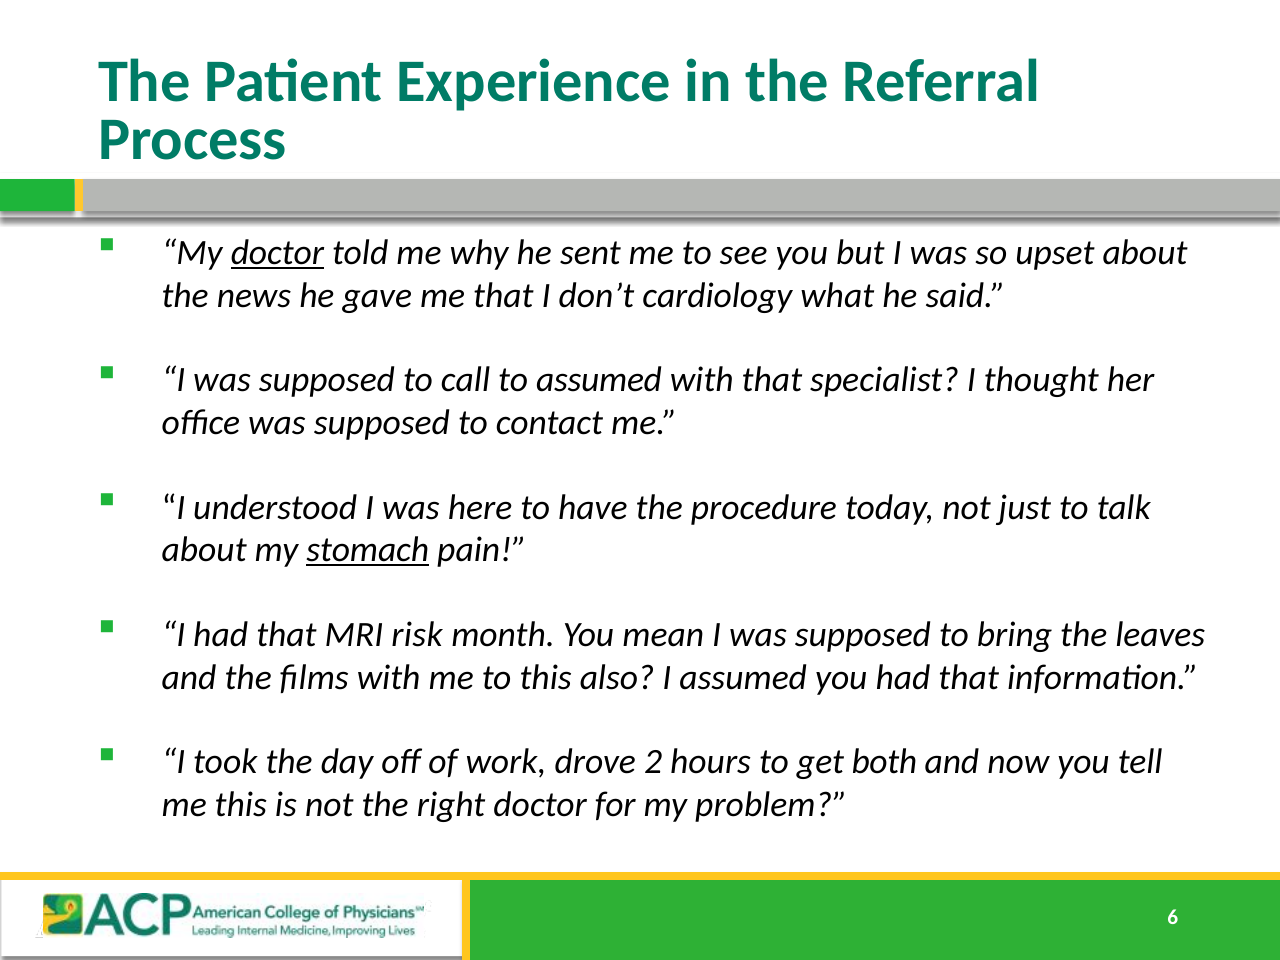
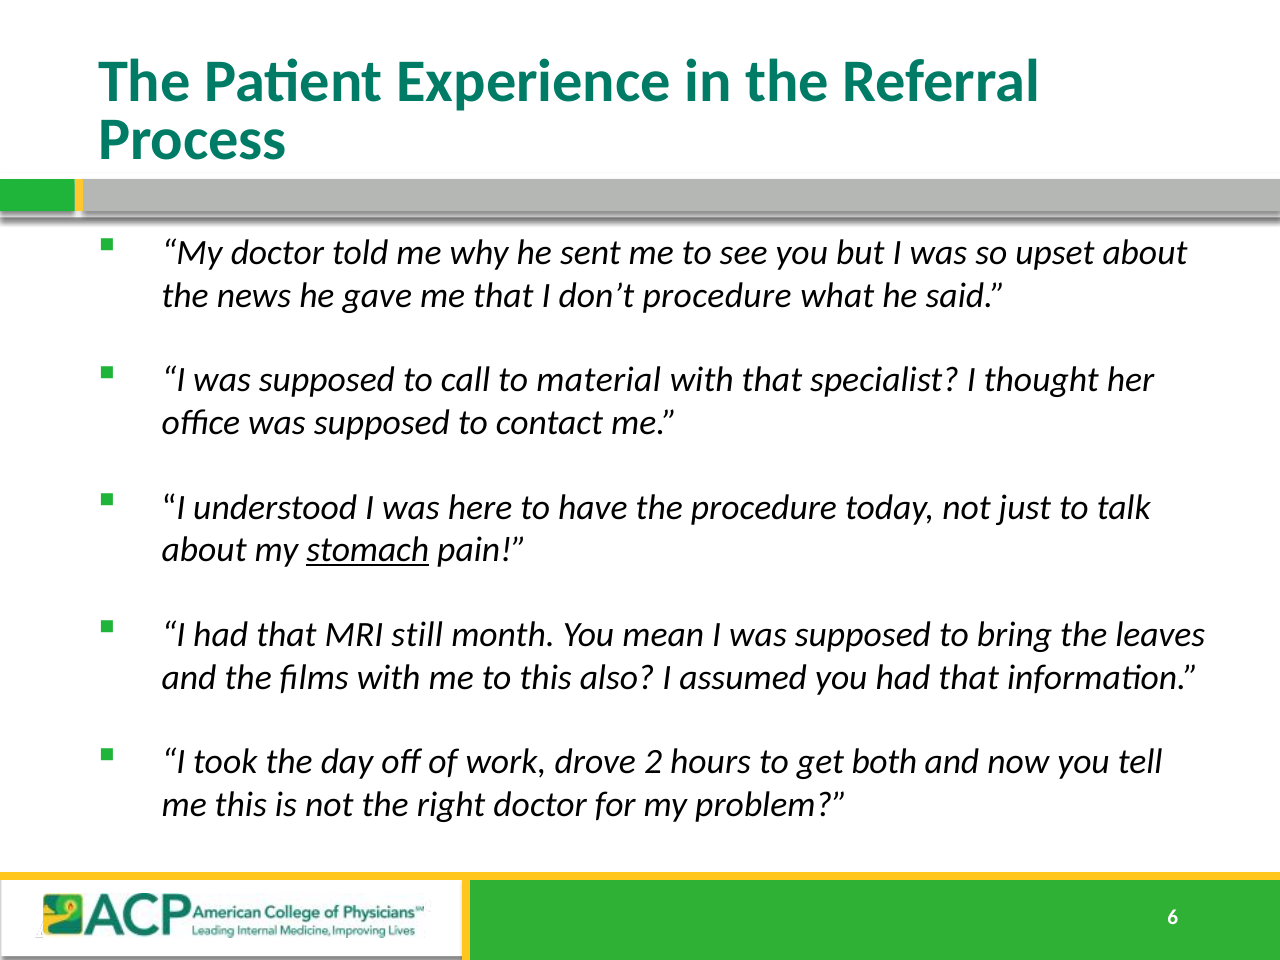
doctor at (277, 253) underline: present -> none
don’t cardiology: cardiology -> procedure
to assumed: assumed -> material
risk: risk -> still
